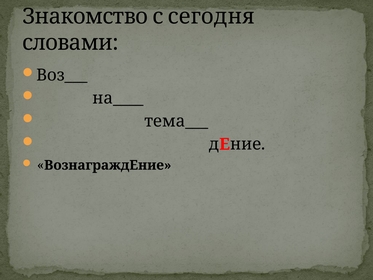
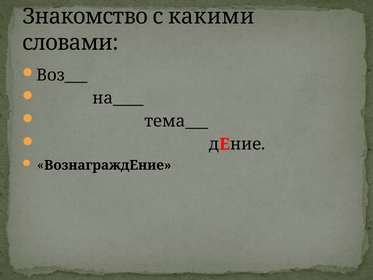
сегодня: сегодня -> какими
